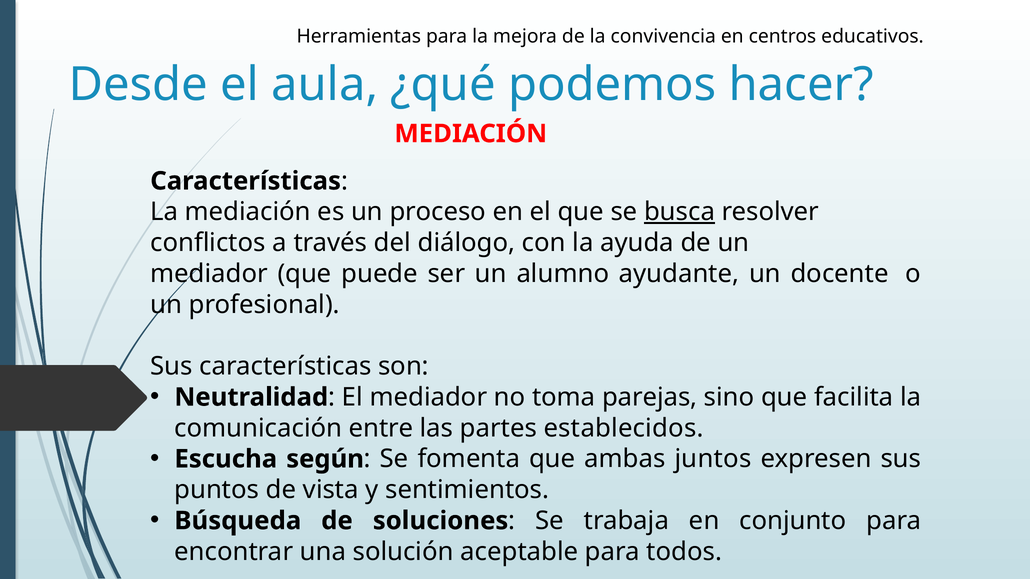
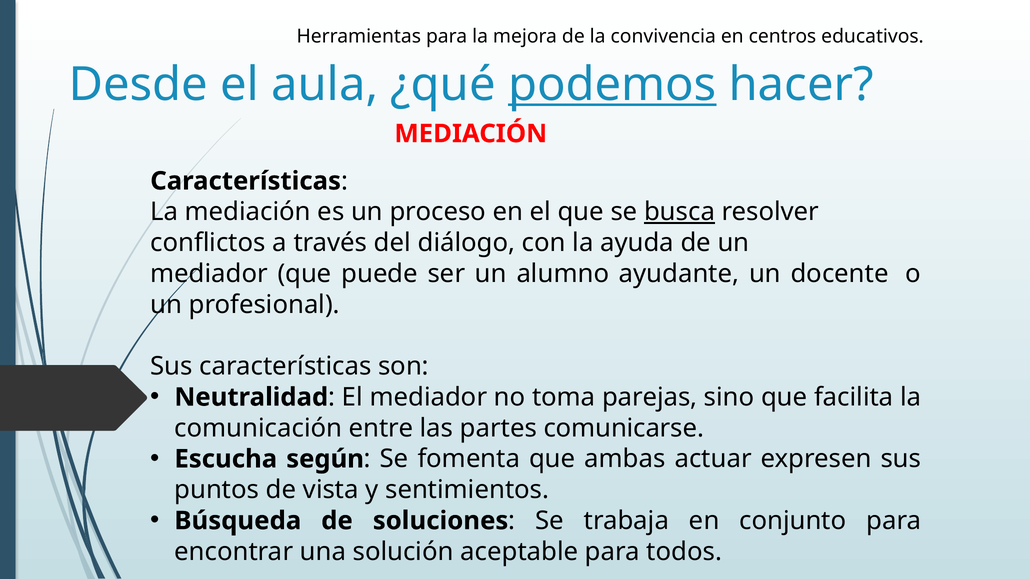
podemos underline: none -> present
establecidos: establecidos -> comunicarse
juntos: juntos -> actuar
